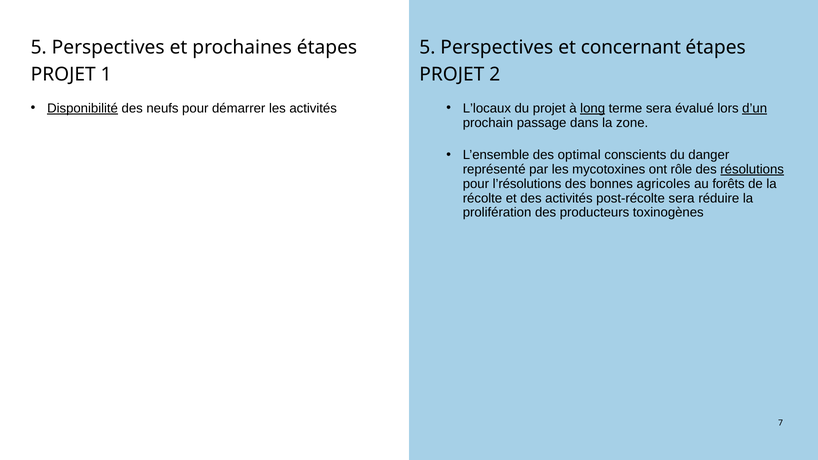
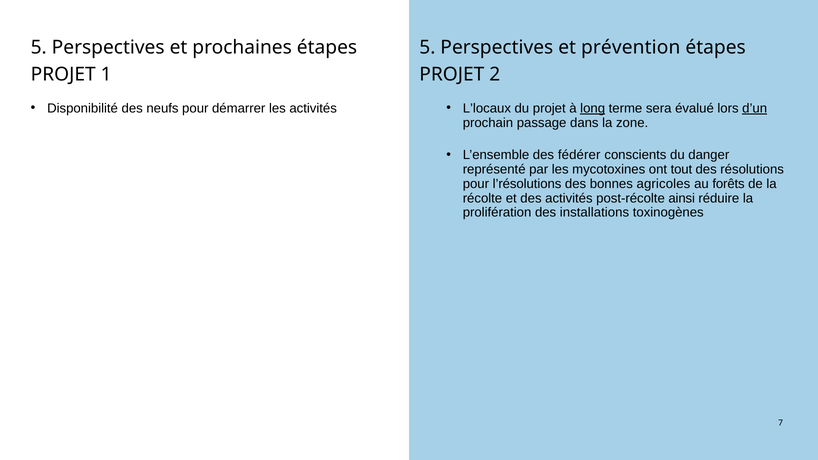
concernant: concernant -> prévention
Disponibilité underline: present -> none
optimal: optimal -> fédérer
rôle: rôle -> tout
résolutions underline: present -> none
post-récolte sera: sera -> ainsi
producteurs: producteurs -> installations
